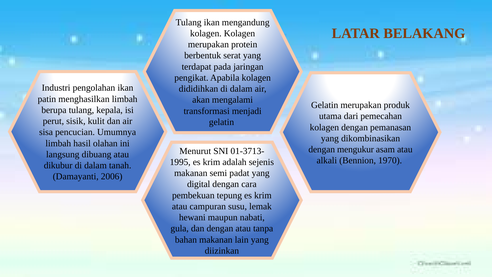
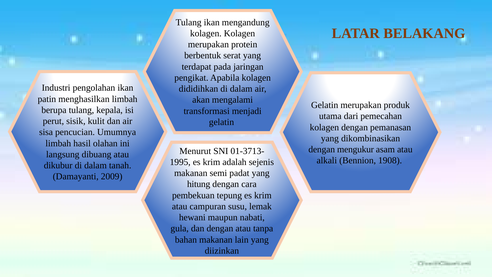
1970: 1970 -> 1908
2006: 2006 -> 2009
digital: digital -> hitung
